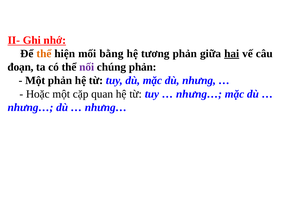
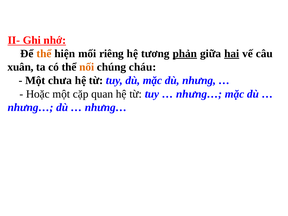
bằng: bằng -> riêng
phản at (185, 54) underline: none -> present
đoạn: đoạn -> xuân
nối colour: purple -> orange
chúng phản: phản -> cháu
Một phản: phản -> chưa
